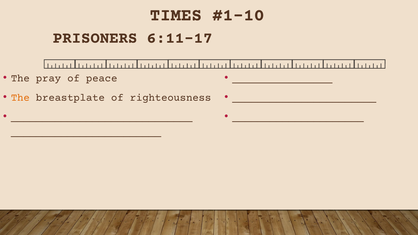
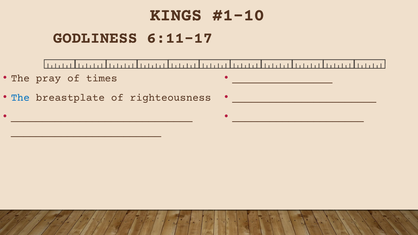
TIMES: TIMES -> KINGS
PRISONERS: PRISONERS -> GODLINESS
peace: peace -> times
The at (20, 97) colour: orange -> blue
